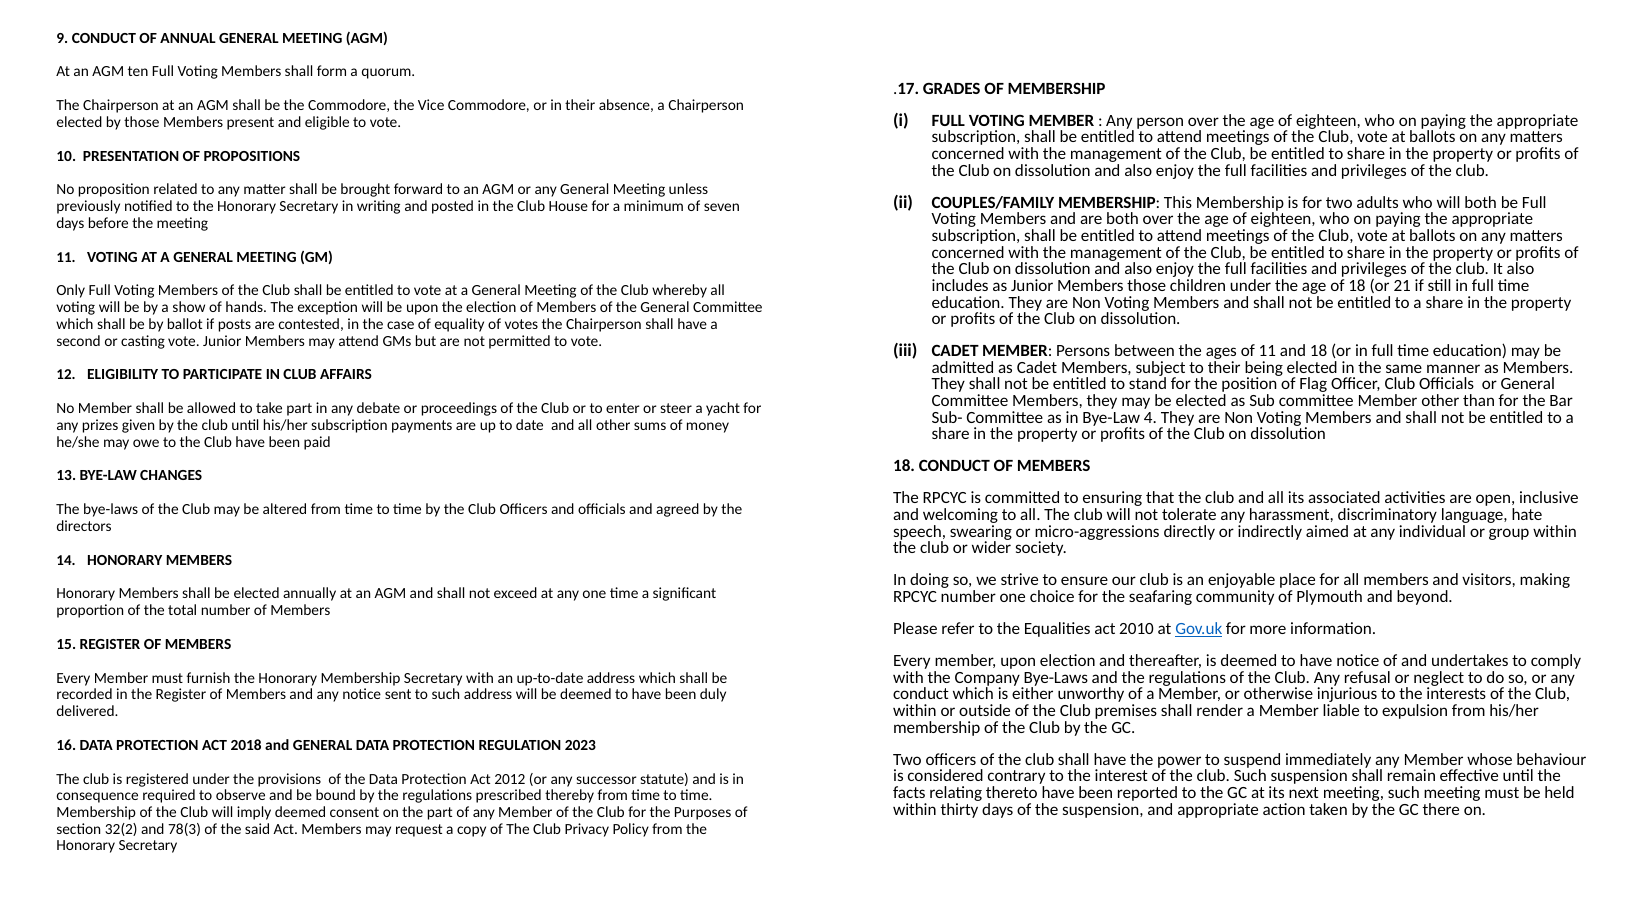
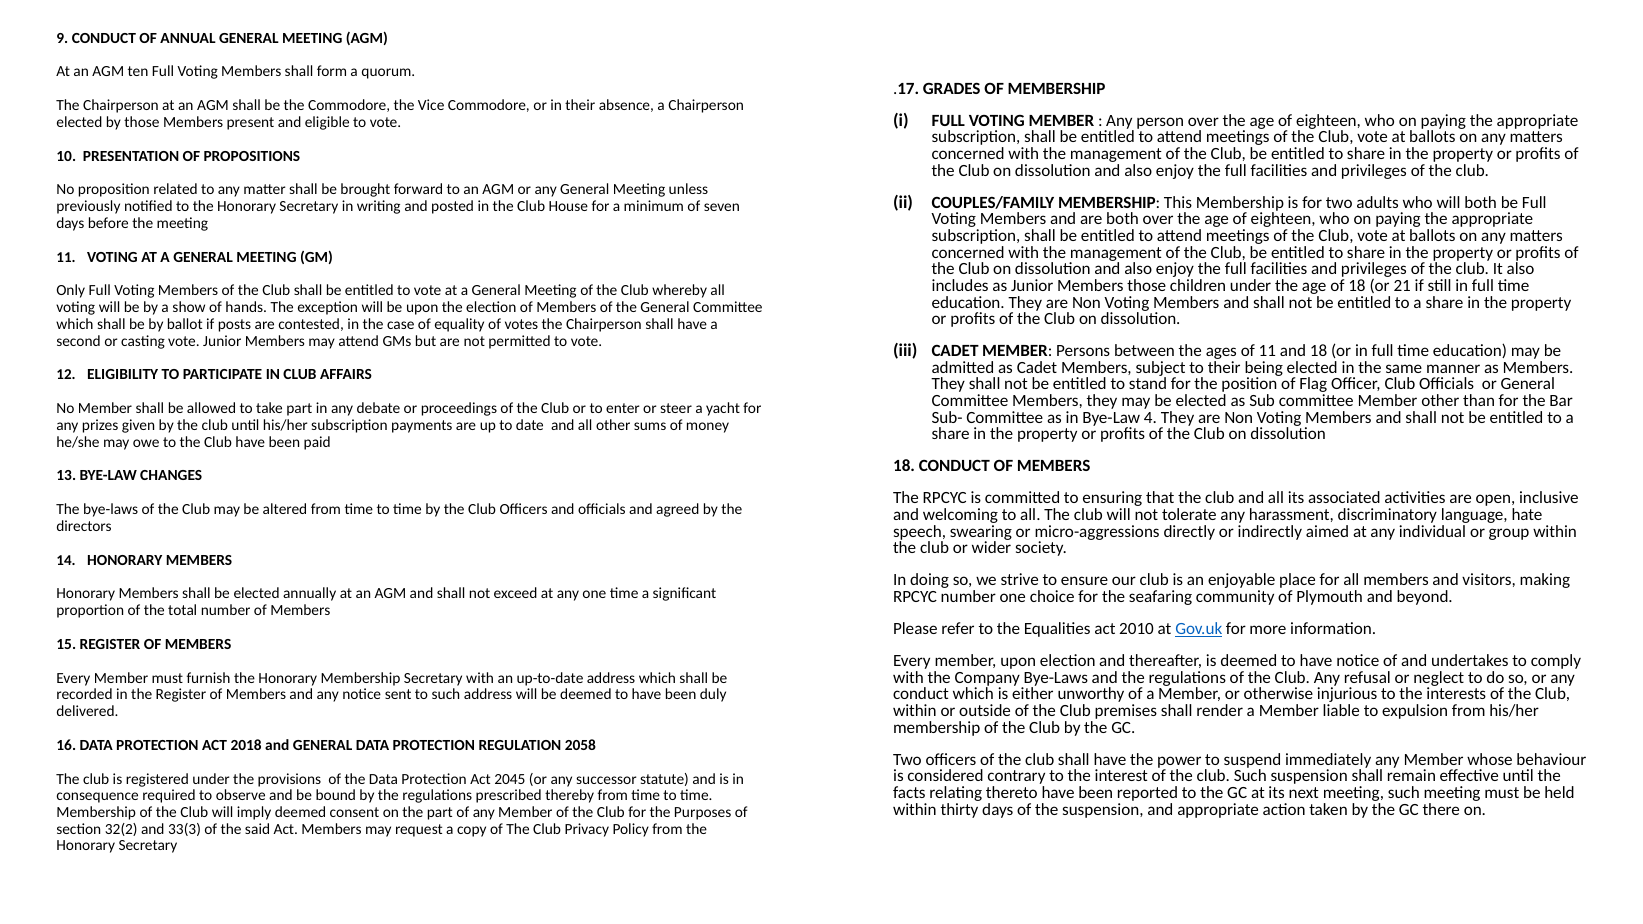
2023: 2023 -> 2058
2012: 2012 -> 2045
78(3: 78(3 -> 33(3
